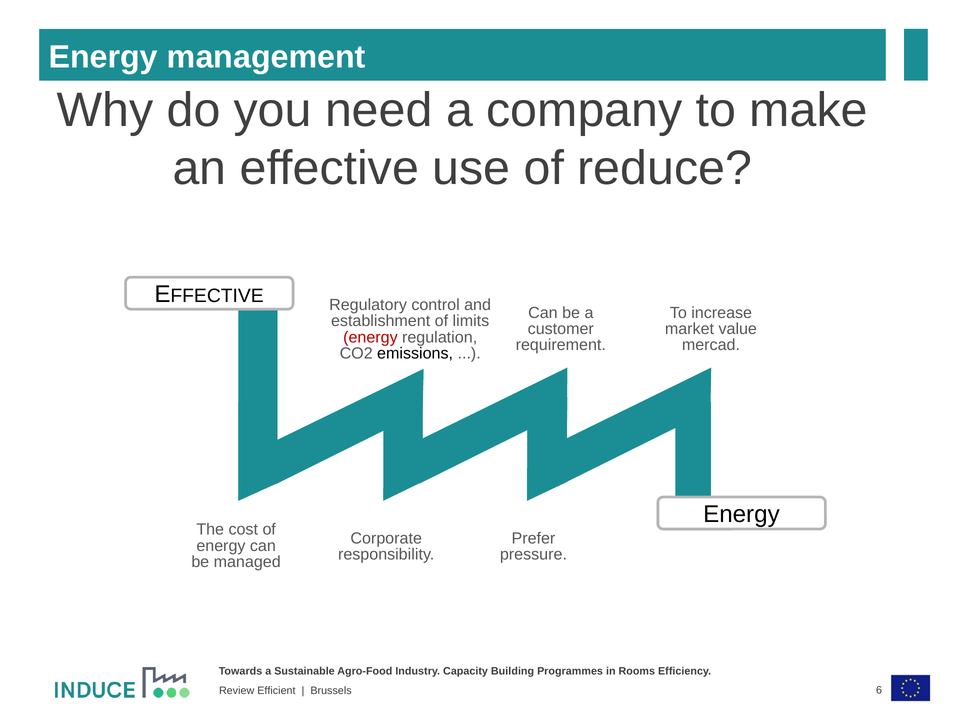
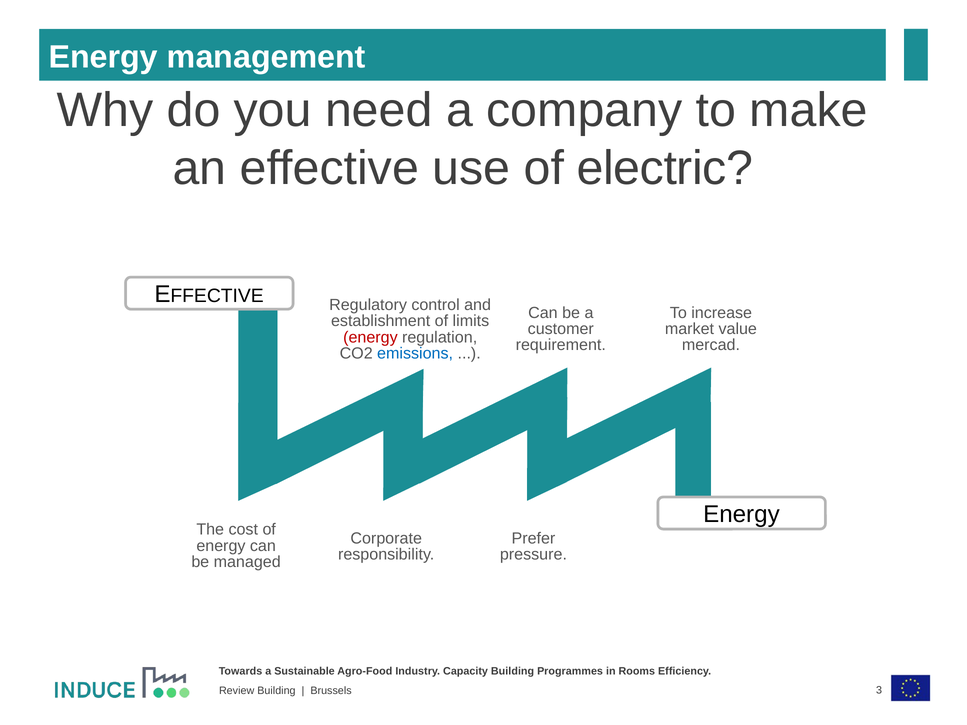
reduce: reduce -> electric
emissions colour: black -> blue
Review Efficient: Efficient -> Building
6: 6 -> 3
